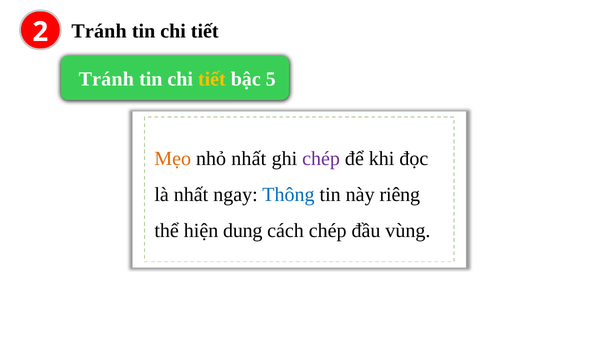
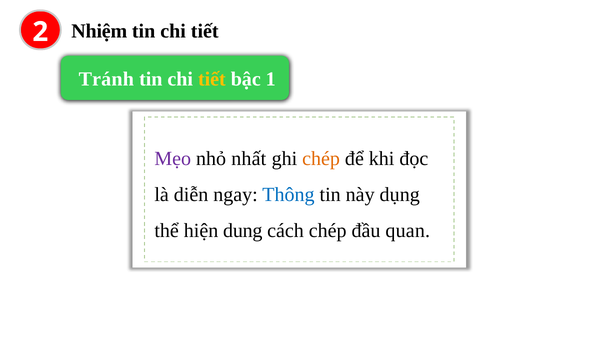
2 Tránh: Tránh -> Nhiệm
5: 5 -> 1
Mẹo colour: orange -> purple
chép at (321, 158) colour: purple -> orange
là nhất: nhất -> diễn
riêng: riêng -> dụng
vùng: vùng -> quan
